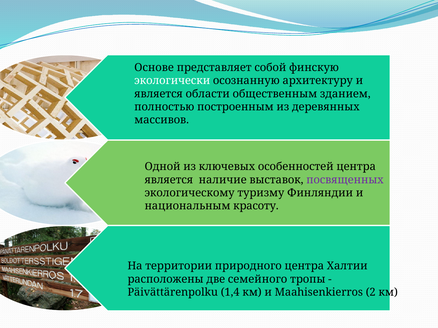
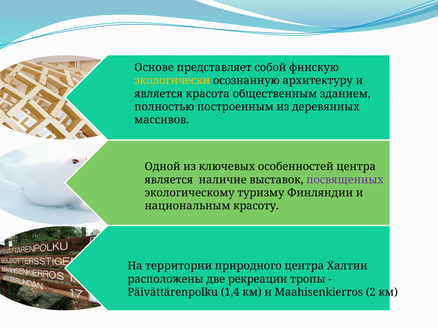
экологически colour: white -> yellow
области: области -> красота
семейного: семейного -> рекреации
